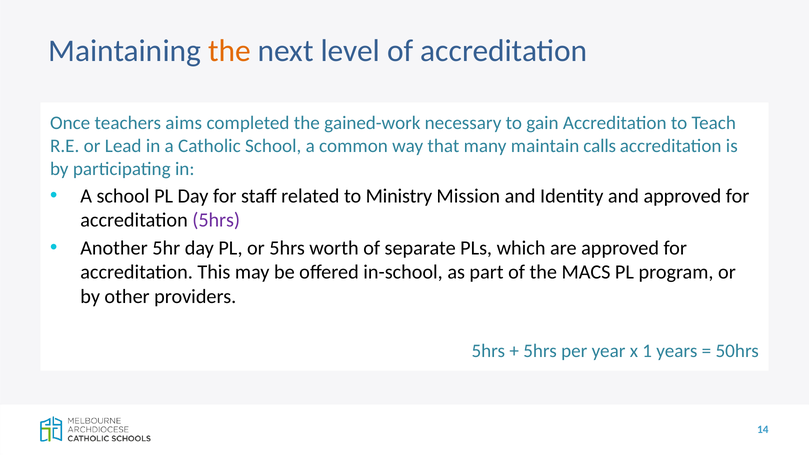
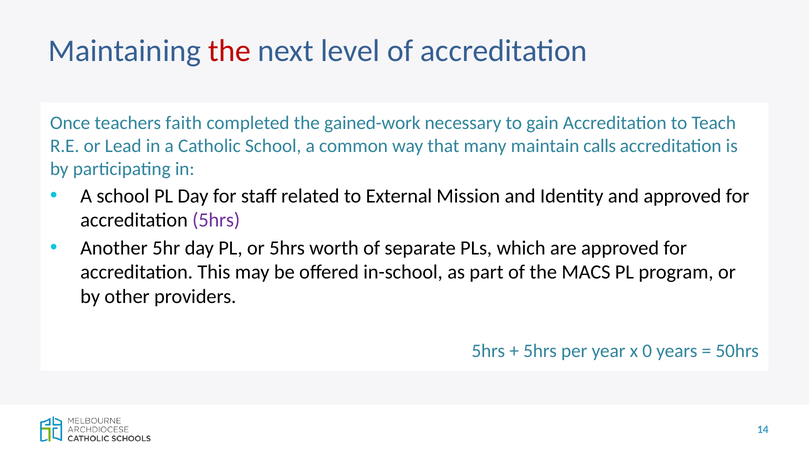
the at (229, 51) colour: orange -> red
aims: aims -> faith
Ministry: Ministry -> External
1: 1 -> 0
